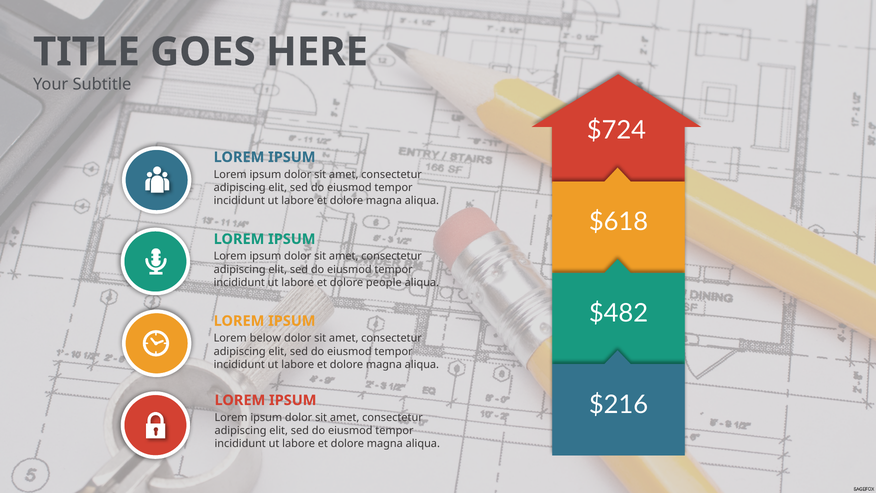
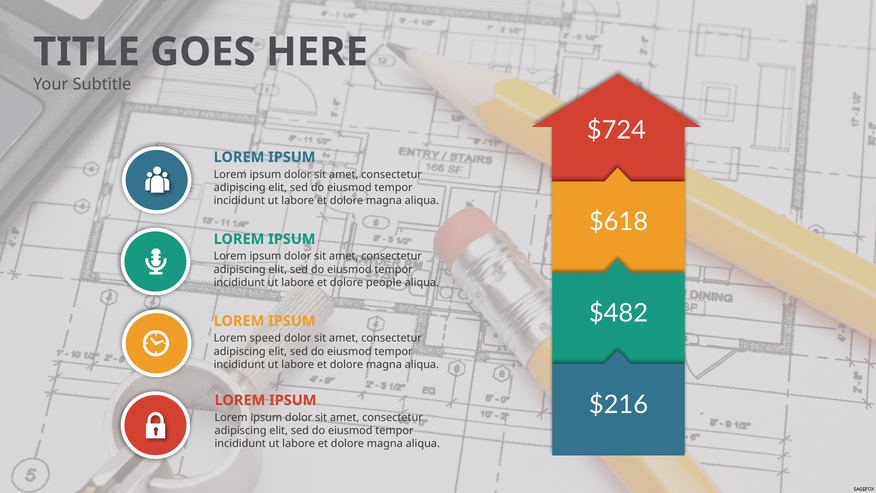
below: below -> speed
